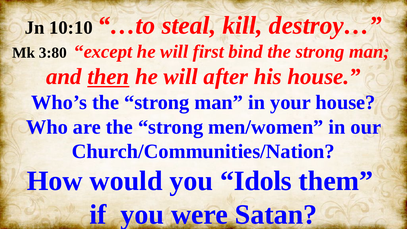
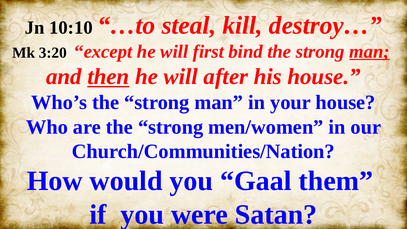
3:80: 3:80 -> 3:20
man at (369, 52) underline: none -> present
Idols: Idols -> Gaal
